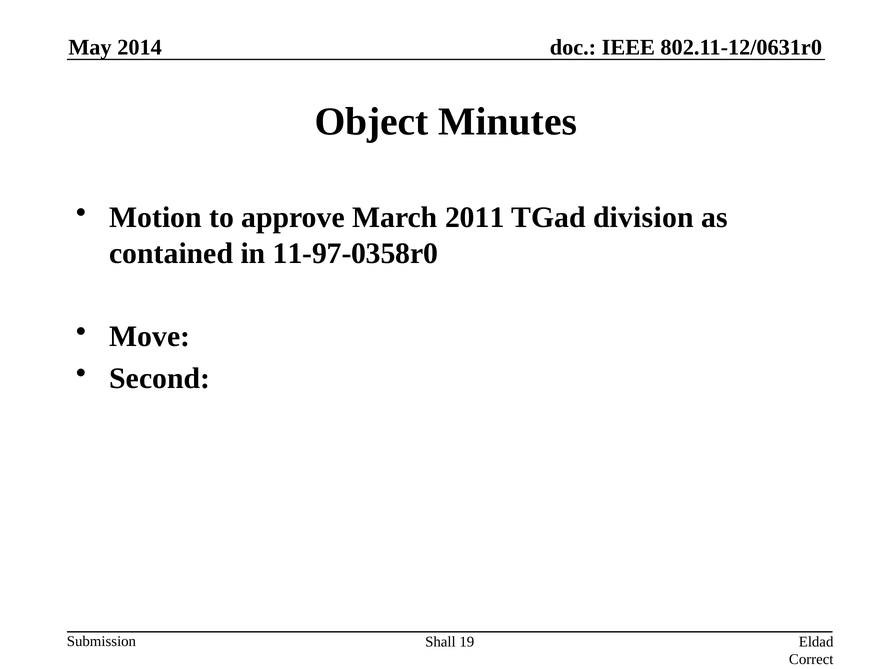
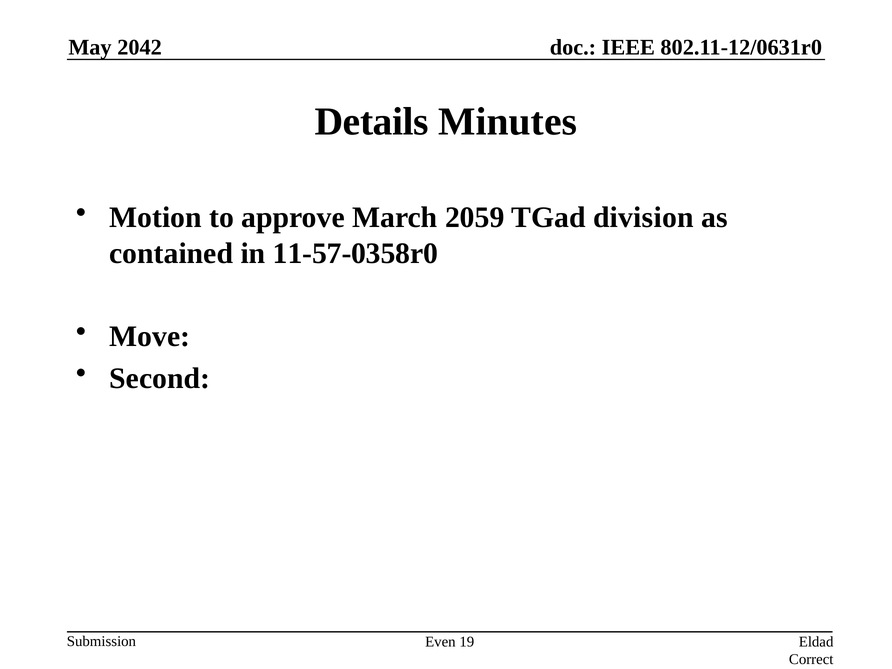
2014: 2014 -> 2042
Object: Object -> Details
2011: 2011 -> 2059
11-97-0358r0: 11-97-0358r0 -> 11-57-0358r0
Shall: Shall -> Even
